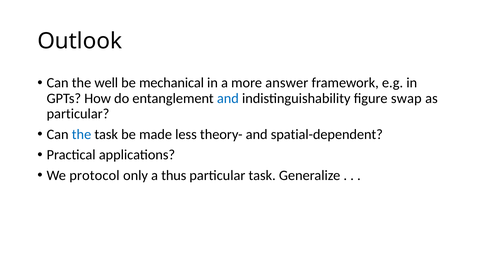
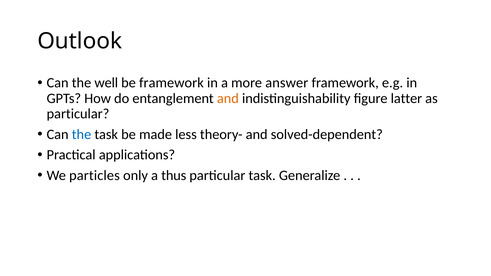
be mechanical: mechanical -> framework
and at (228, 98) colour: blue -> orange
swap: swap -> latter
spatial-dependent: spatial-dependent -> solved-dependent
protocol: protocol -> particles
